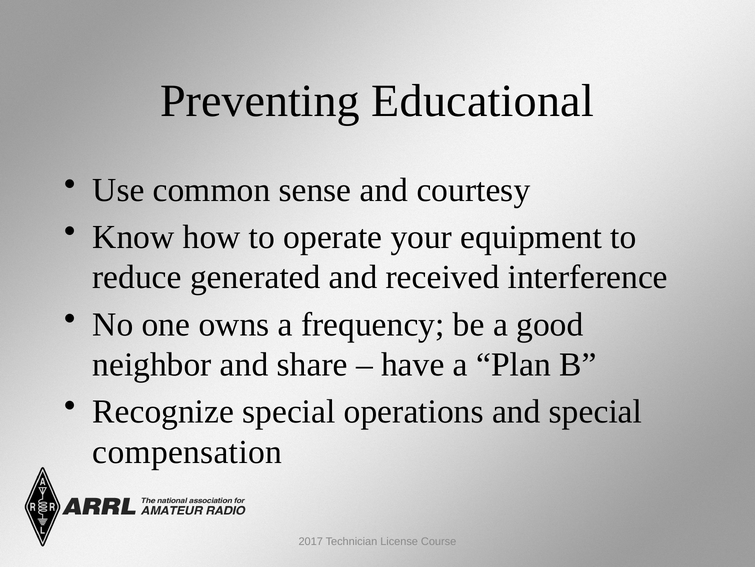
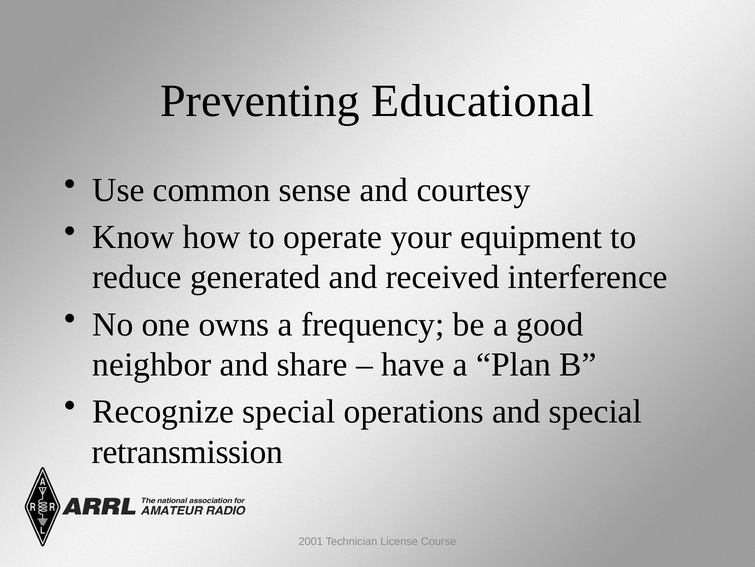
compensation: compensation -> retransmission
2017: 2017 -> 2001
